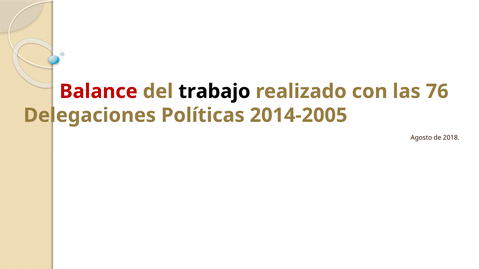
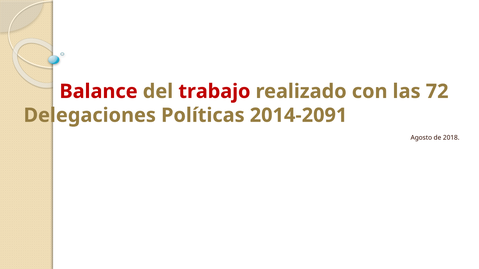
trabajo colour: black -> red
76: 76 -> 72
2014-2005: 2014-2005 -> 2014-2091
